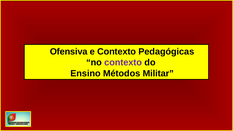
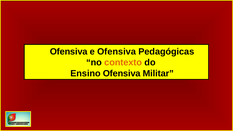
e Contexto: Contexto -> Ofensiva
contexto at (123, 63) colour: purple -> orange
Ensino Métodos: Métodos -> Ofensiva
